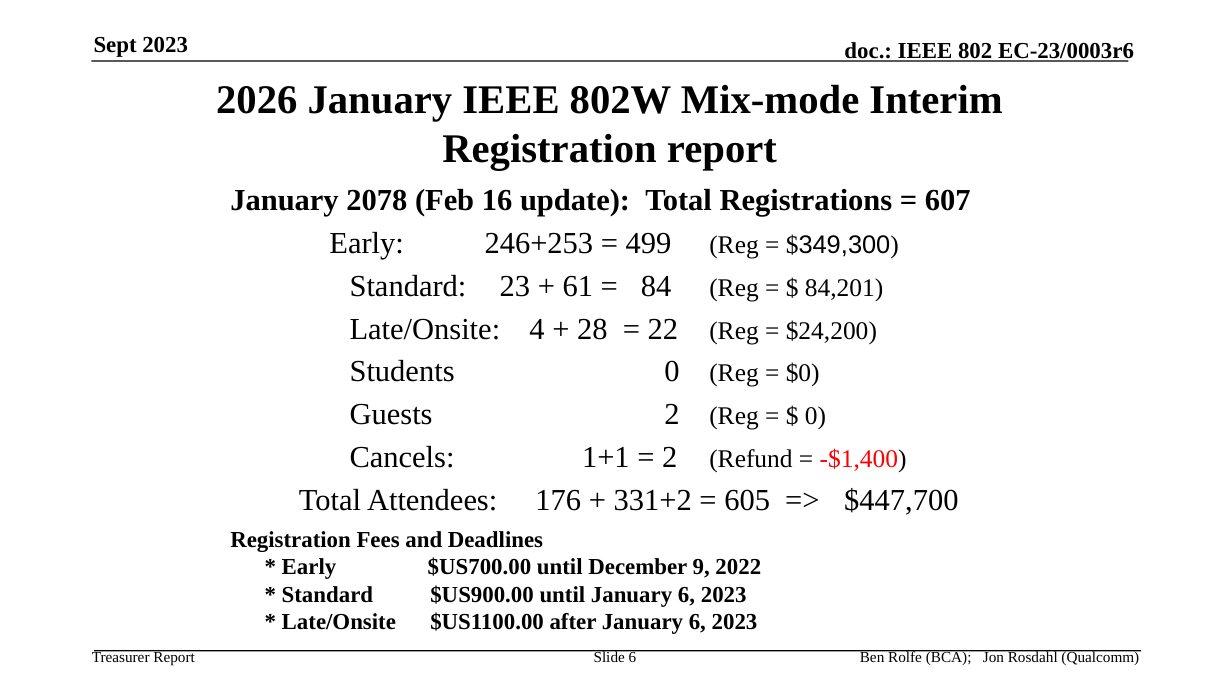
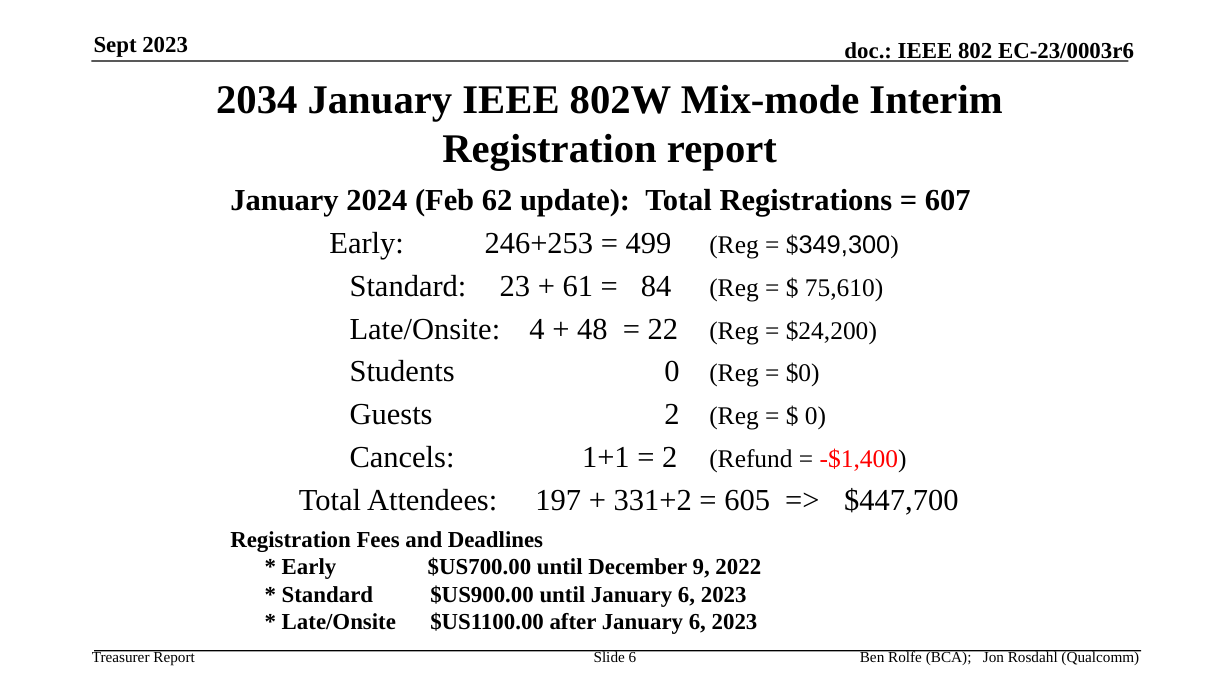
2026: 2026 -> 2034
2078: 2078 -> 2024
16: 16 -> 62
84,201: 84,201 -> 75,610
28: 28 -> 48
176: 176 -> 197
